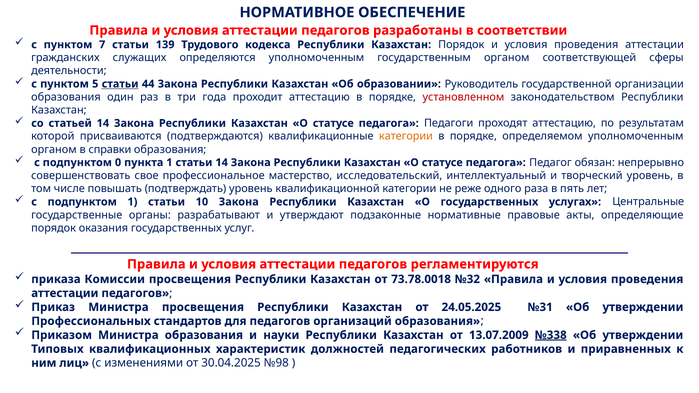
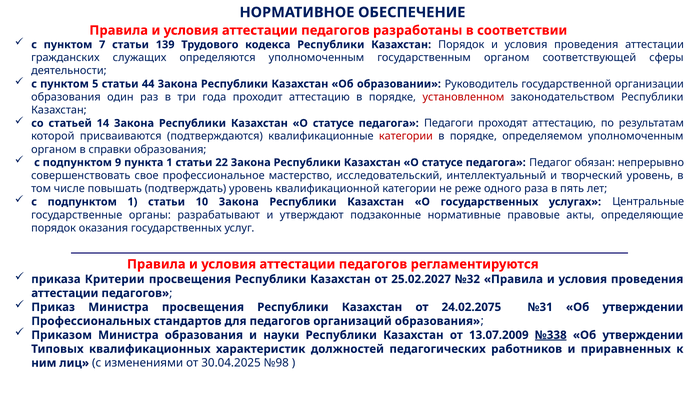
статьи at (120, 84) underline: present -> none
категории at (406, 136) colour: orange -> red
0: 0 -> 9
статьи 14: 14 -> 22
Комиссии: Комиссии -> Критерии
73.78.0018: 73.78.0018 -> 25.02.2027
24.05.2025: 24.05.2025 -> 24.02.2075
